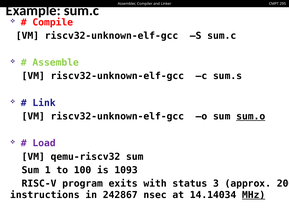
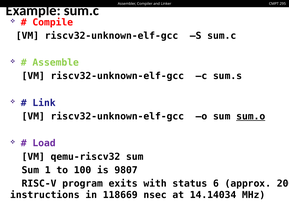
1093: 1093 -> 9807
3: 3 -> 6
242867: 242867 -> 118669
MHz underline: present -> none
